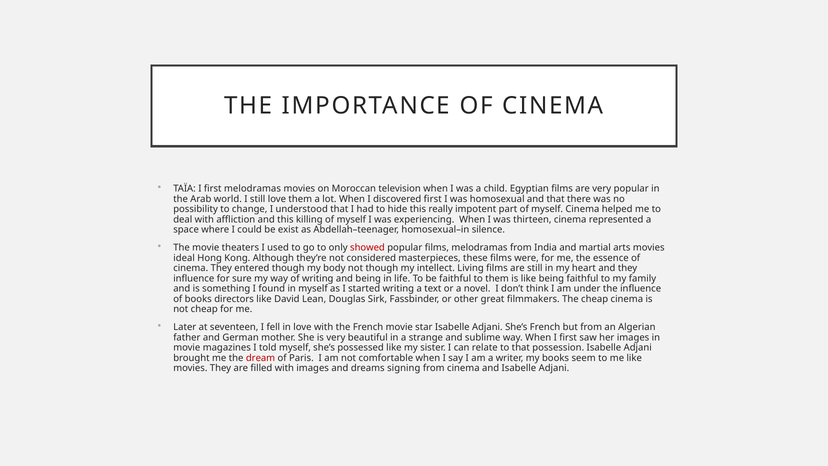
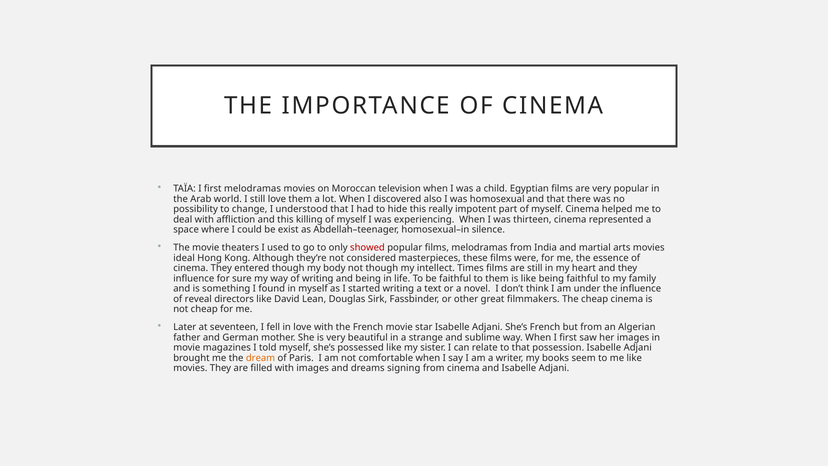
discovered first: first -> also
Living: Living -> Times
of books: books -> reveal
dream colour: red -> orange
